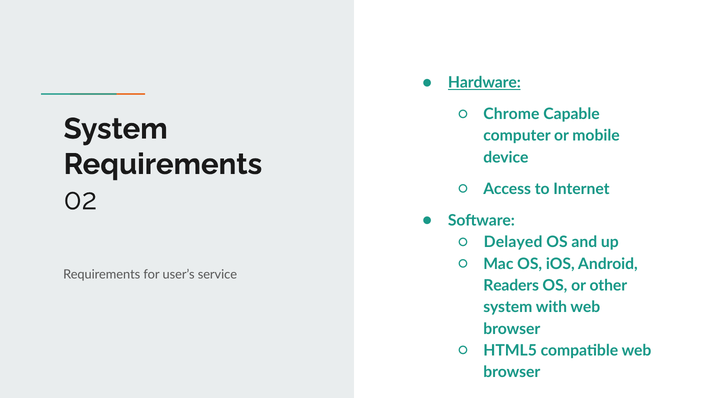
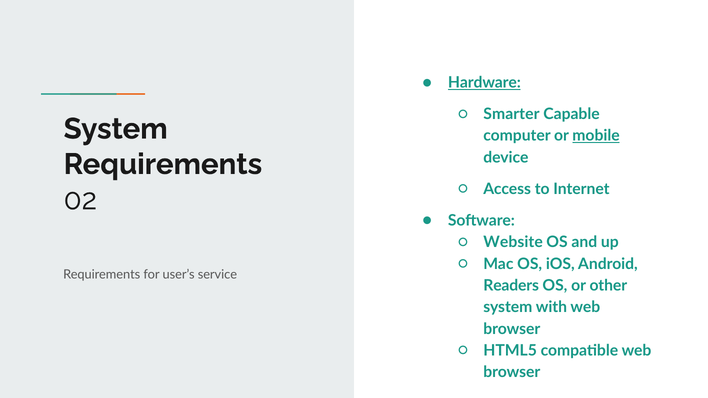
Chrome: Chrome -> Smarter
mobile underline: none -> present
Delayed: Delayed -> Website
